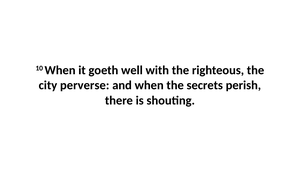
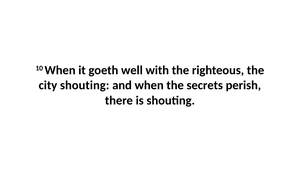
city perverse: perverse -> shouting
